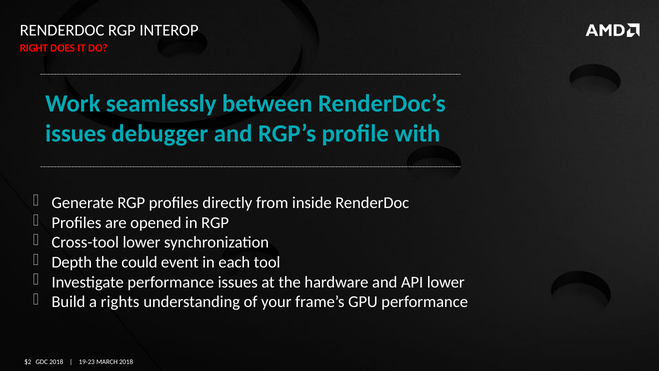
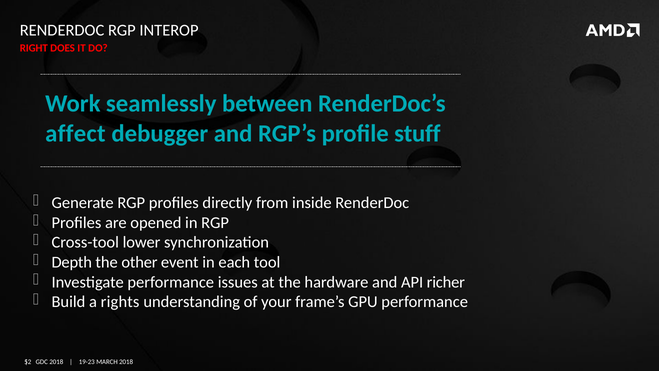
issues at (76, 133): issues -> affect
with: with -> stuff
could: could -> other
API lower: lower -> richer
